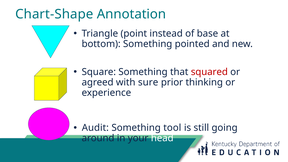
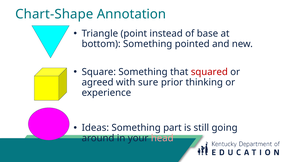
Audit: Audit -> Ideas
tool: tool -> part
head colour: white -> pink
